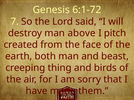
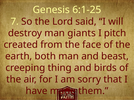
6:1-72: 6:1-72 -> 6:1-25
above: above -> giants
